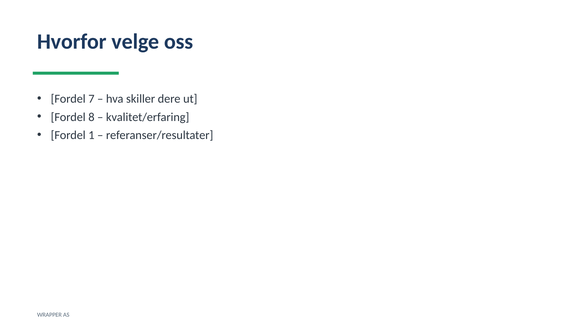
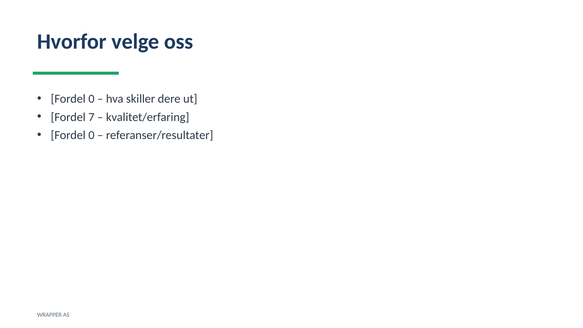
7 at (91, 99): 7 -> 0
8: 8 -> 7
1 at (91, 135): 1 -> 0
